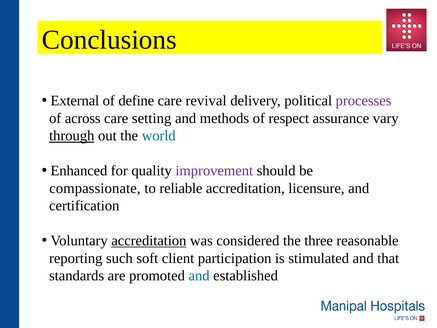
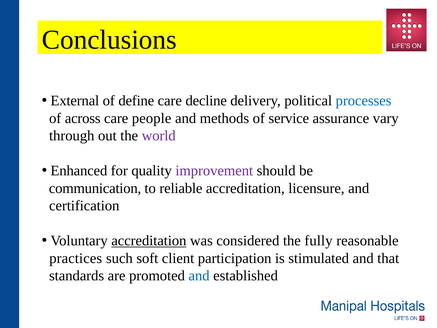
revival: revival -> decline
processes colour: purple -> blue
setting: setting -> people
respect: respect -> service
through underline: present -> none
world colour: blue -> purple
compassionate: compassionate -> communication
three: three -> fully
reporting: reporting -> practices
